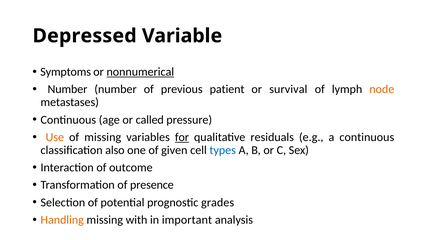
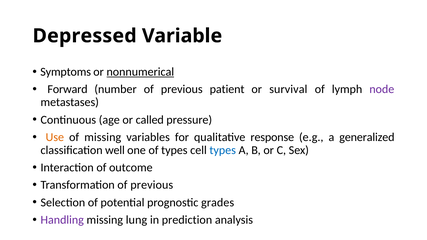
Number at (67, 89): Number -> Forward
node colour: orange -> purple
for underline: present -> none
residuals: residuals -> response
a continuous: continuous -> generalized
also: also -> well
of given: given -> types
Transformation of presence: presence -> previous
Handling colour: orange -> purple
with: with -> lung
important: important -> prediction
